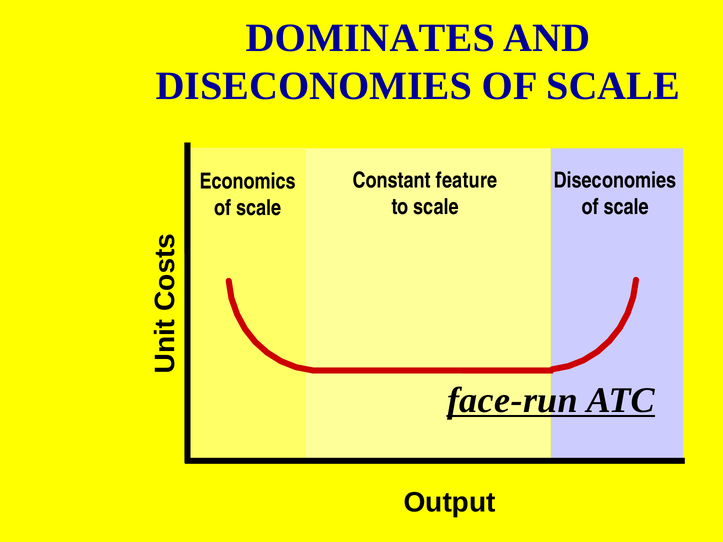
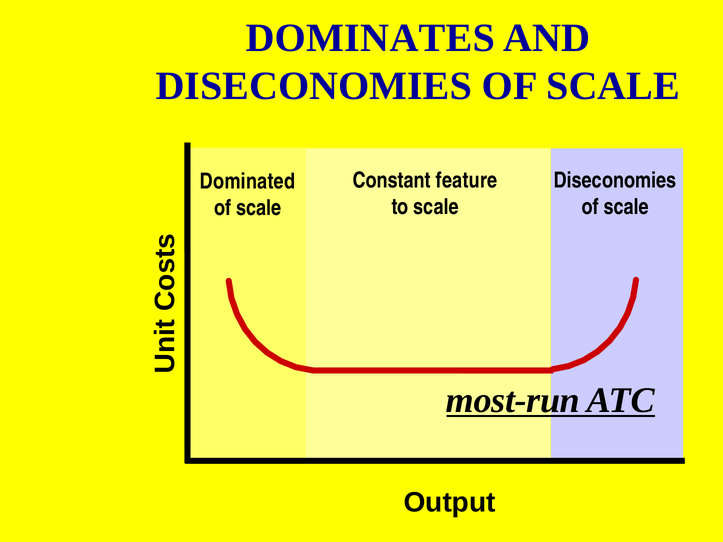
Economics: Economics -> Dominated
face-run: face-run -> most-run
